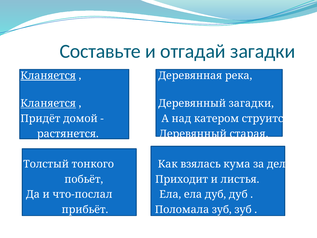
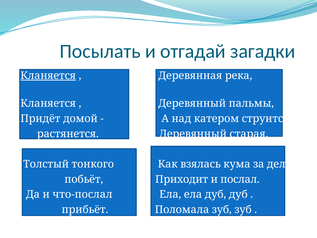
Составьте: Составьте -> Посылать
Кланяется at (48, 103) underline: present -> none
Деревянный загадки: загадки -> пальмы
листья: листья -> послал
